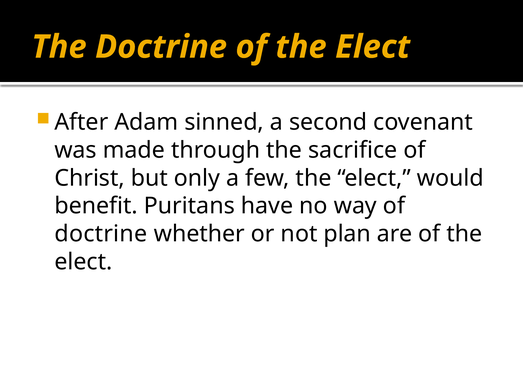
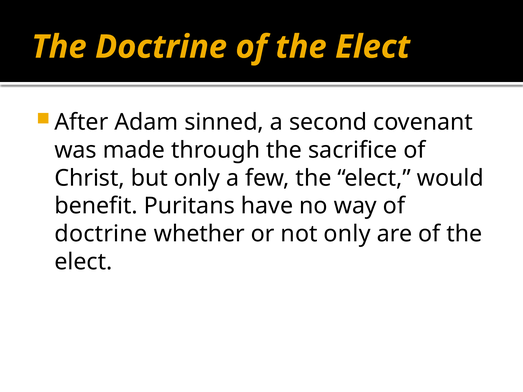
not plan: plan -> only
